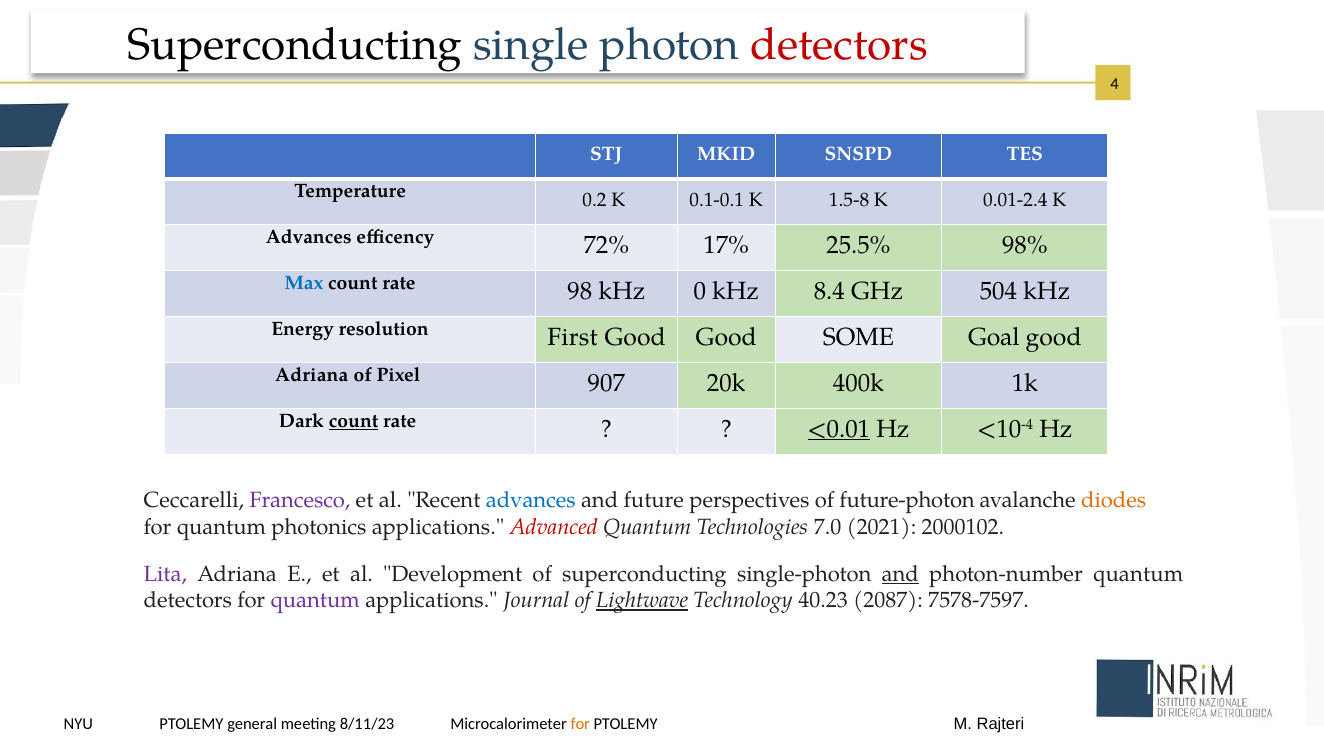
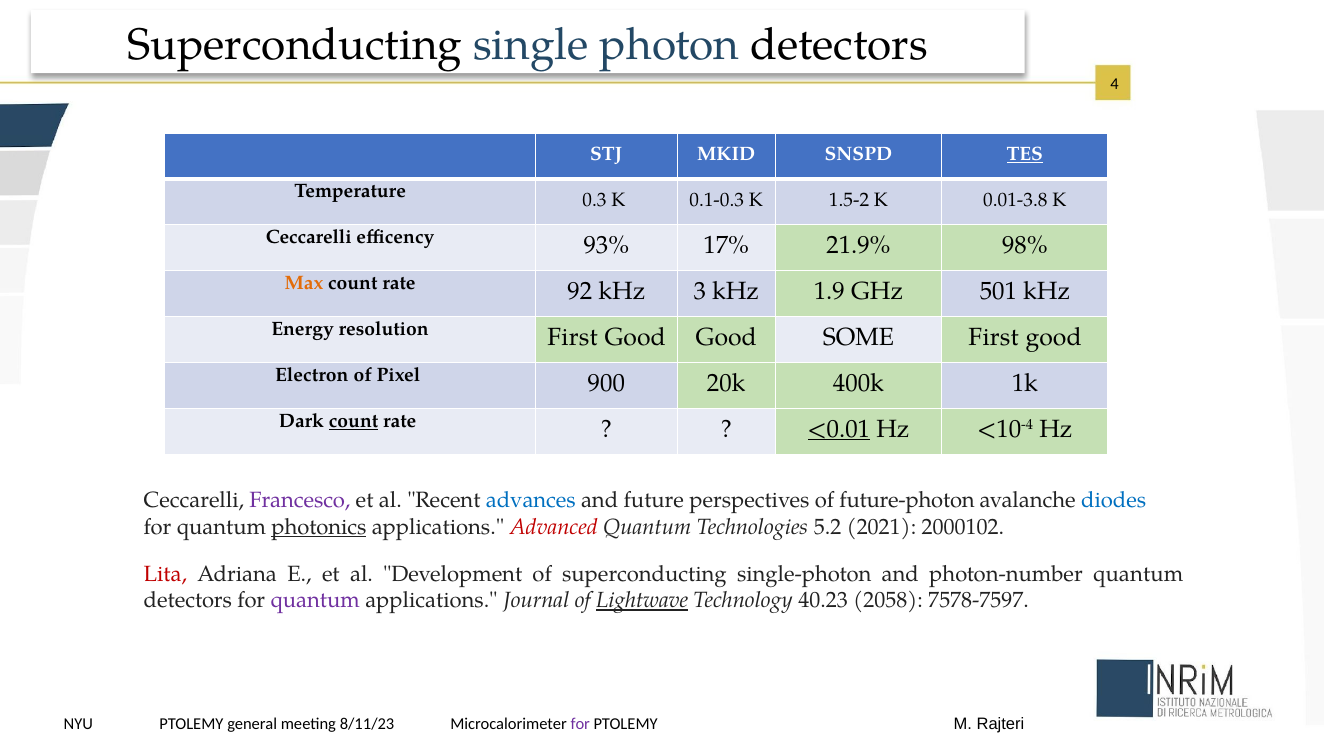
detectors at (839, 45) colour: red -> black
TES underline: none -> present
0.2: 0.2 -> 0.3
0.1-0.1: 0.1-0.1 -> 0.1-0.3
1.5-8: 1.5-8 -> 1.5-2
0.01-2.4: 0.01-2.4 -> 0.01-3.8
Advances at (309, 237): Advances -> Ceccarelli
72%: 72% -> 93%
25.5%: 25.5% -> 21.9%
Max colour: blue -> orange
98: 98 -> 92
0: 0 -> 3
8.4: 8.4 -> 1.9
504: 504 -> 501
SOME Goal: Goal -> First
Adriana at (312, 375): Adriana -> Electron
907: 907 -> 900
diodes colour: orange -> blue
photonics underline: none -> present
7.0: 7.0 -> 5.2
Lita colour: purple -> red
and at (900, 574) underline: present -> none
2087: 2087 -> 2058
for at (580, 724) colour: orange -> purple
